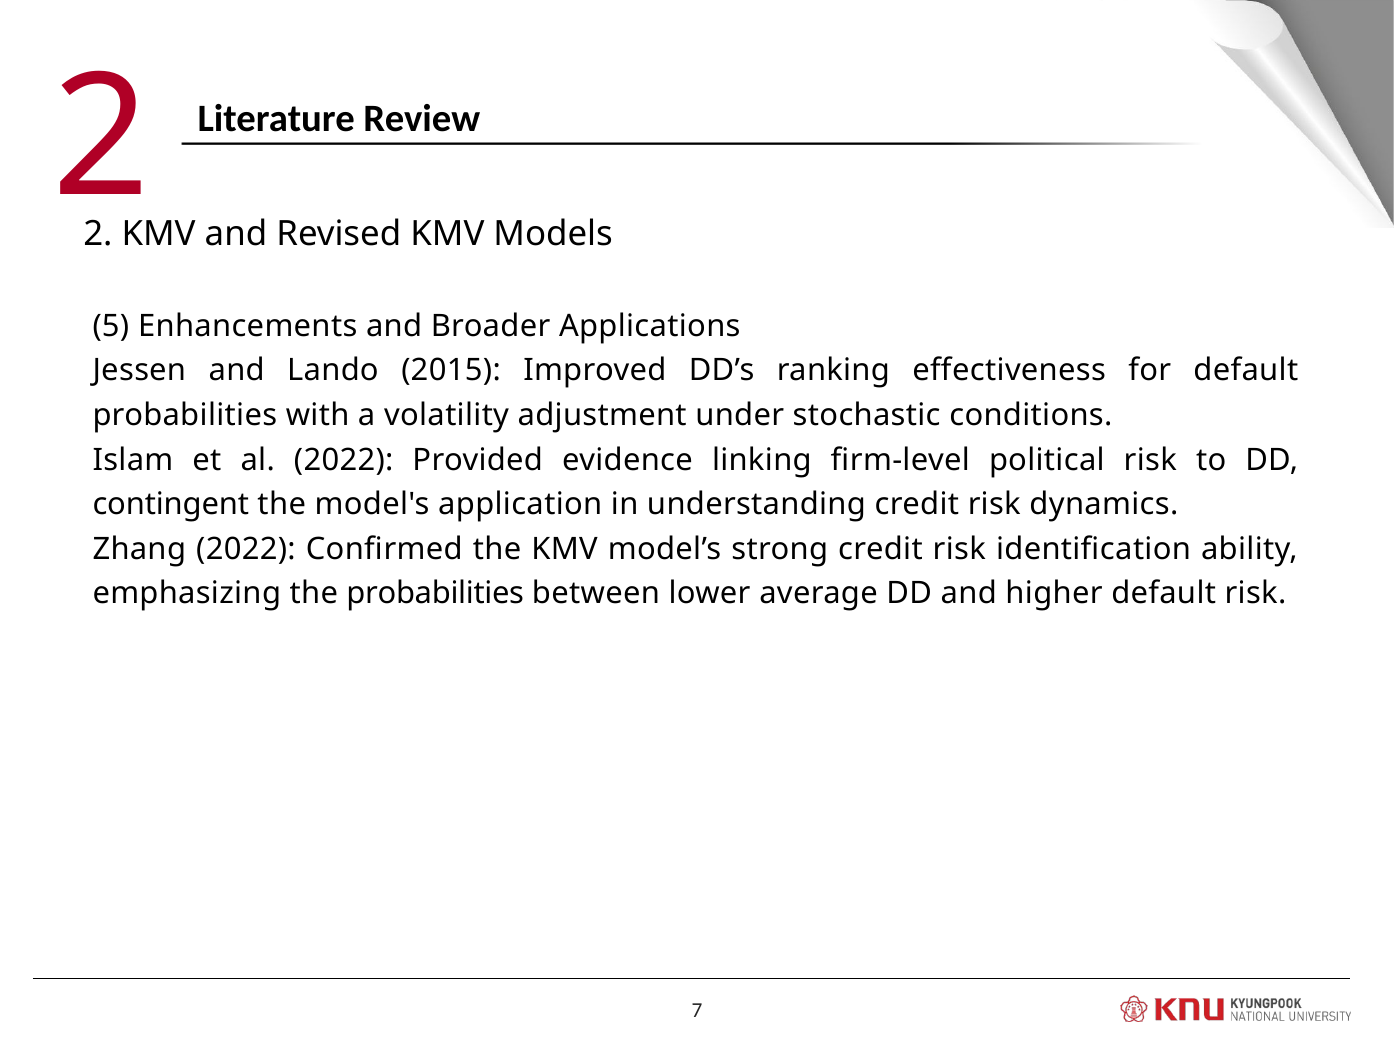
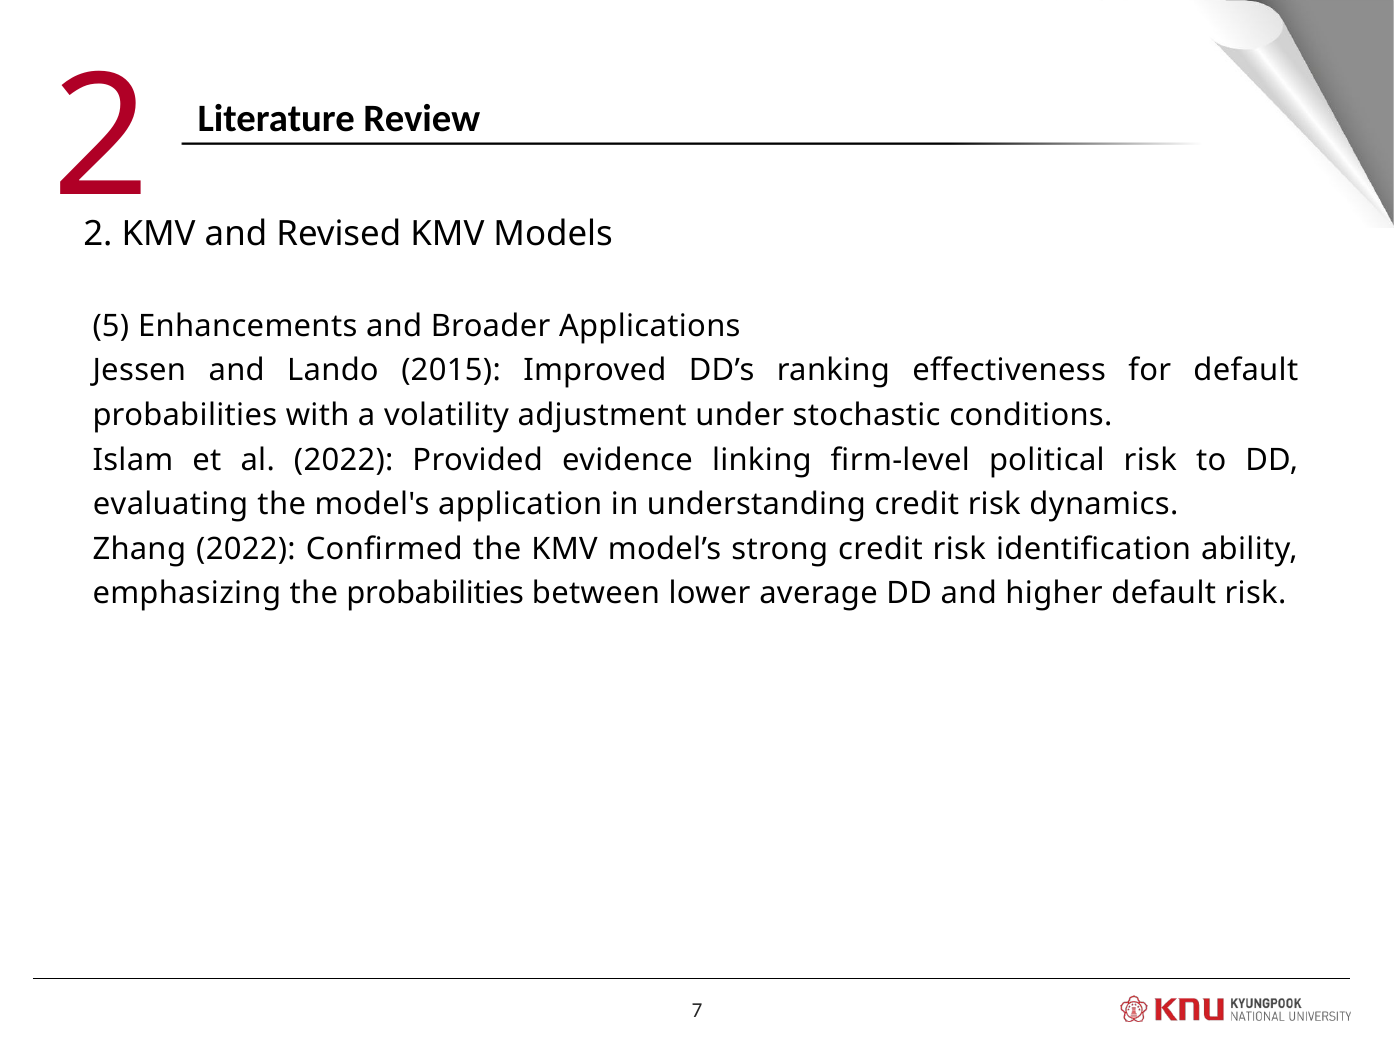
contingent: contingent -> evaluating
